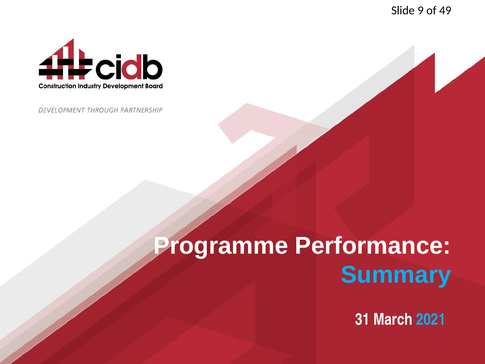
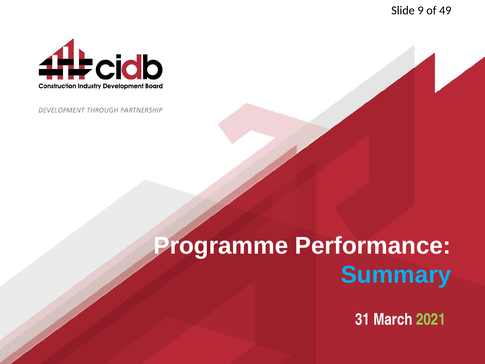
2021 colour: light blue -> light green
